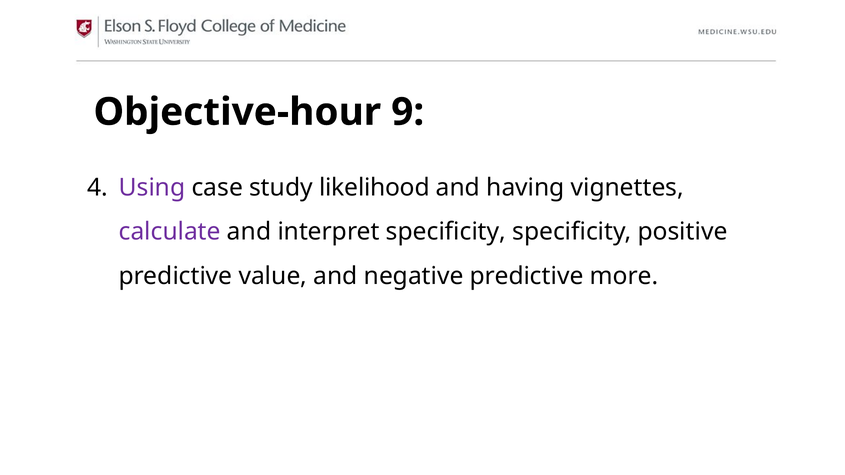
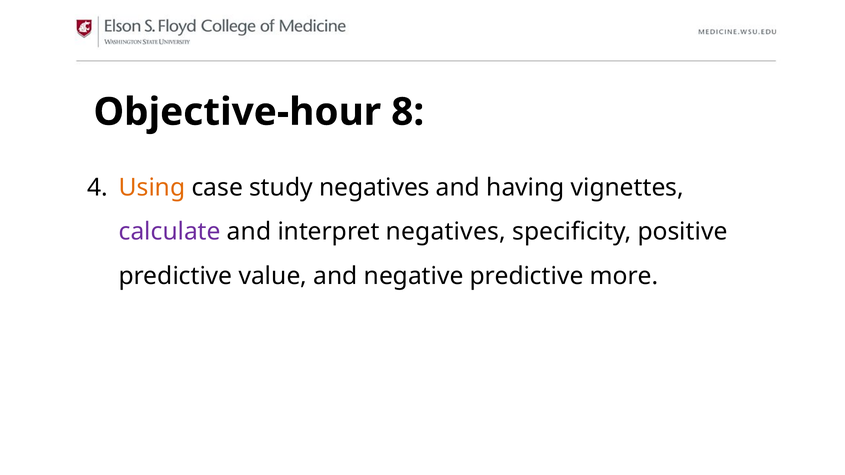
9: 9 -> 8
Using colour: purple -> orange
study likelihood: likelihood -> negatives
interpret specificity: specificity -> negatives
